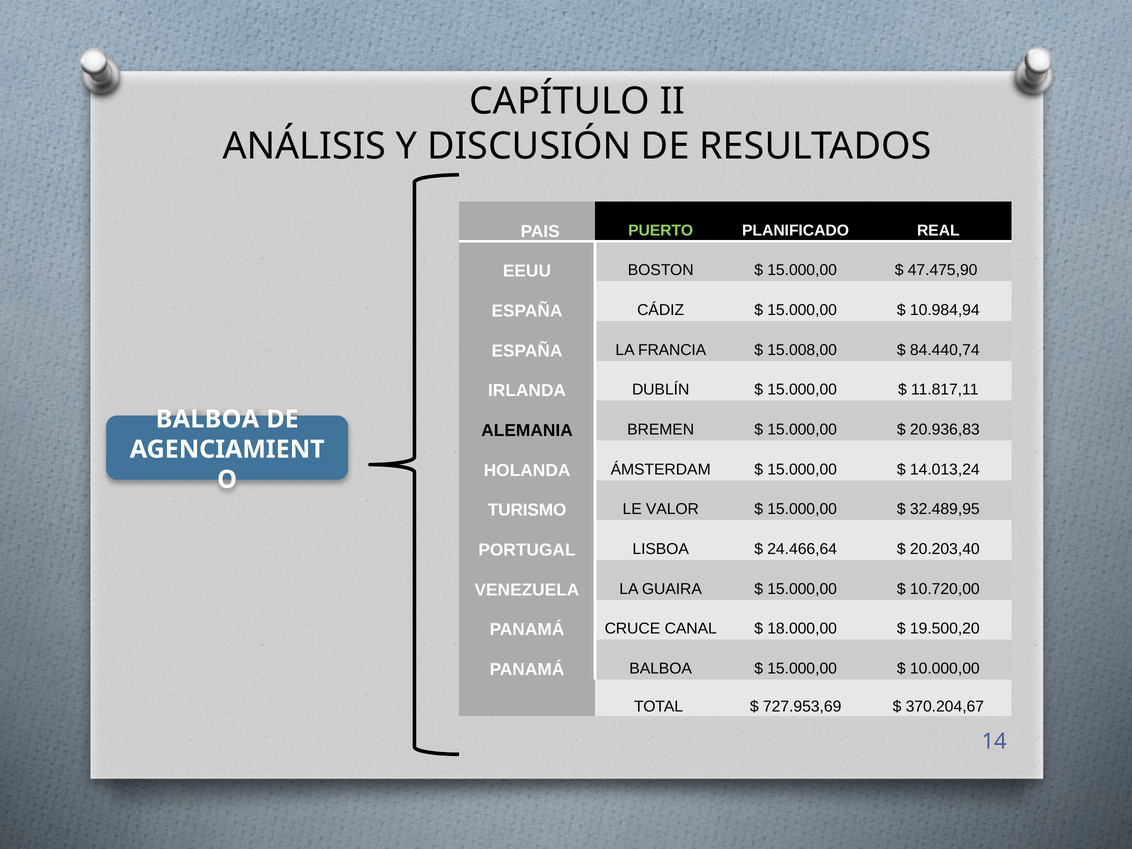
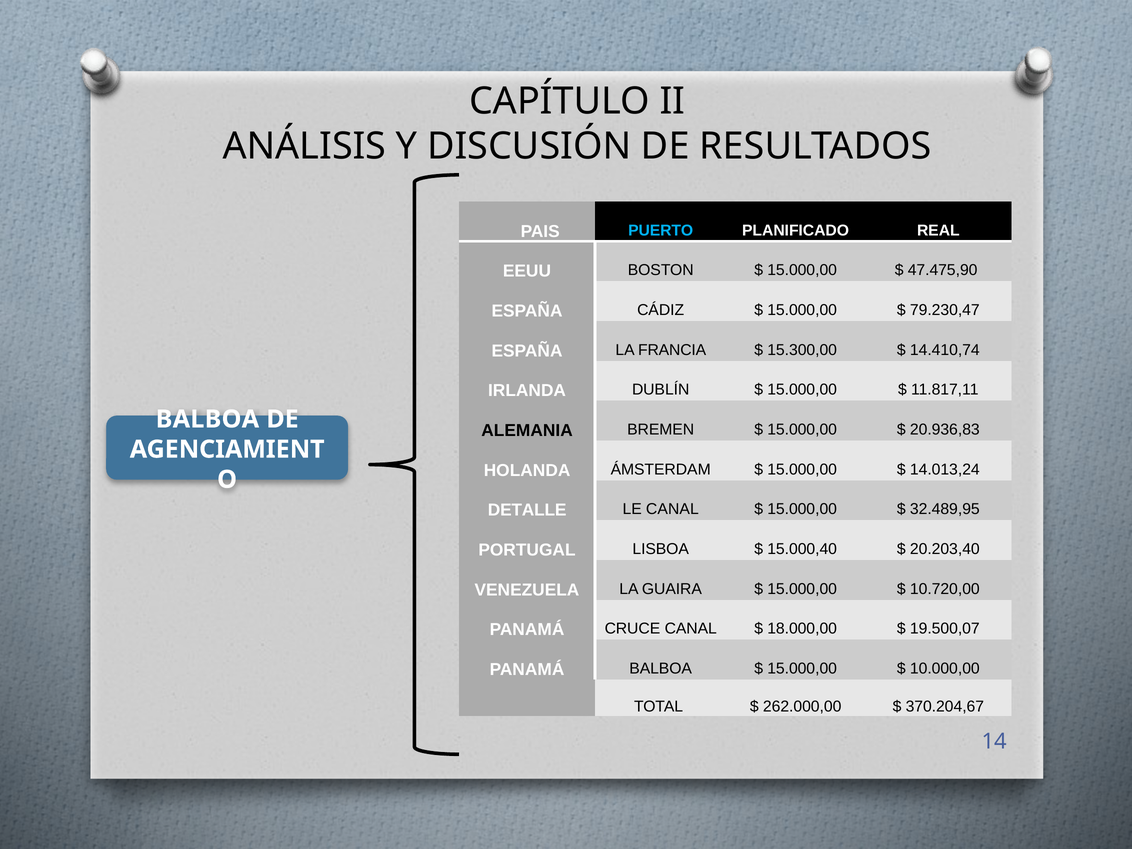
PUERTO colour: light green -> light blue
10.984,94: 10.984,94 -> 79.230,47
15.008,00: 15.008,00 -> 15.300,00
84.440,74: 84.440,74 -> 14.410,74
TURISMO: TURISMO -> DETALLE
LE VALOR: VALOR -> CANAL
24.466,64: 24.466,64 -> 15.000,40
19.500,20: 19.500,20 -> 19.500,07
727.953,69: 727.953,69 -> 262.000,00
